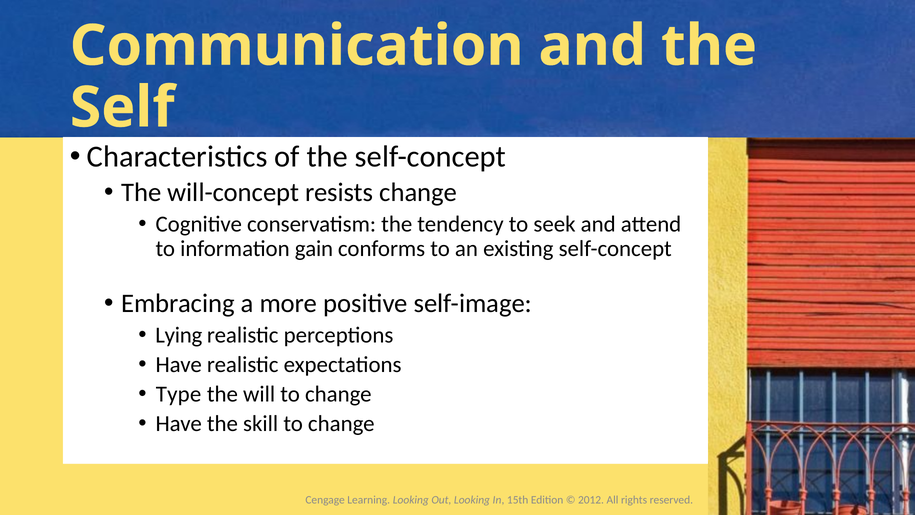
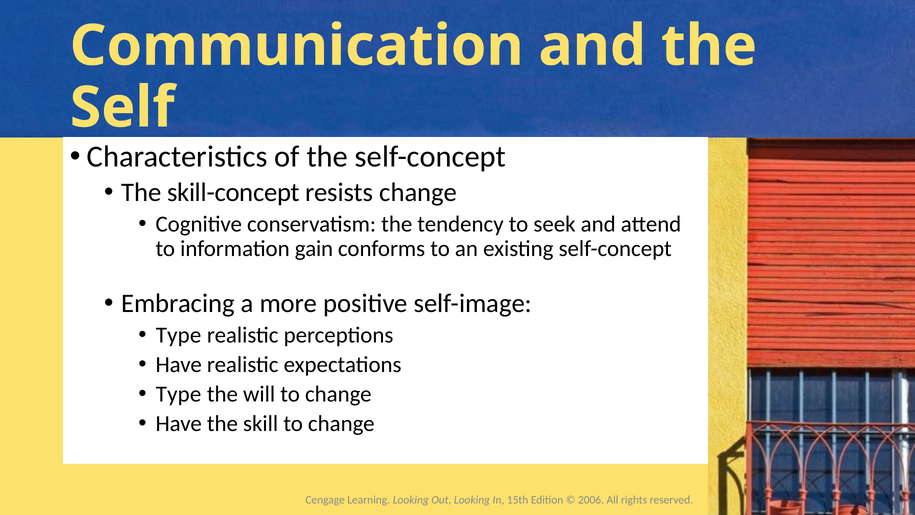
will-concept: will-concept -> skill-concept
Lying at (179, 335): Lying -> Type
2012: 2012 -> 2006
